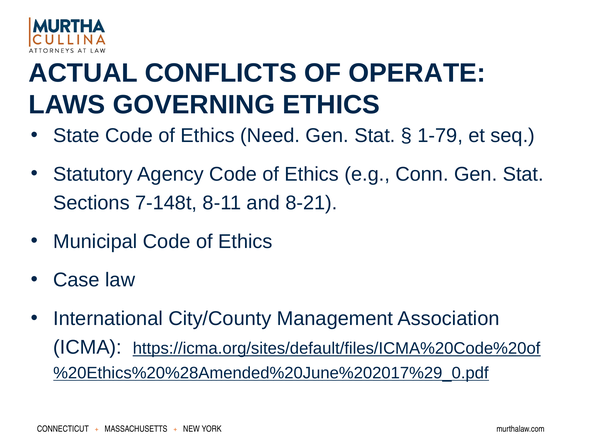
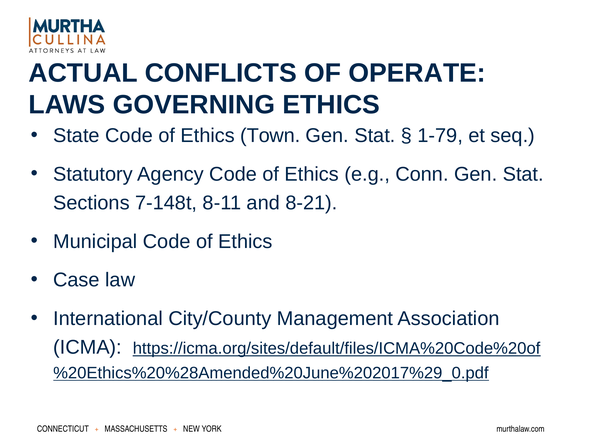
Need: Need -> Town
